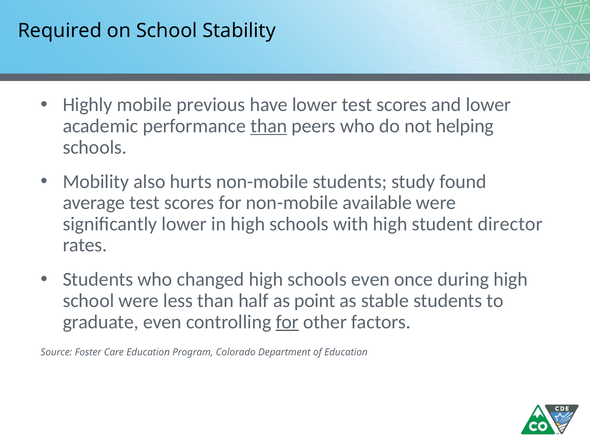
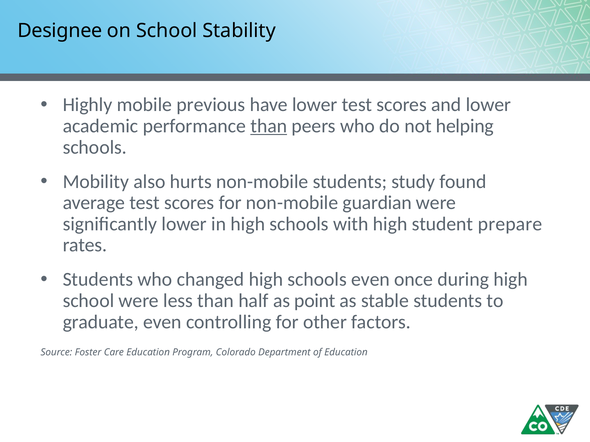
Required: Required -> Designee
available: available -> guardian
director: director -> prepare
for at (287, 322) underline: present -> none
